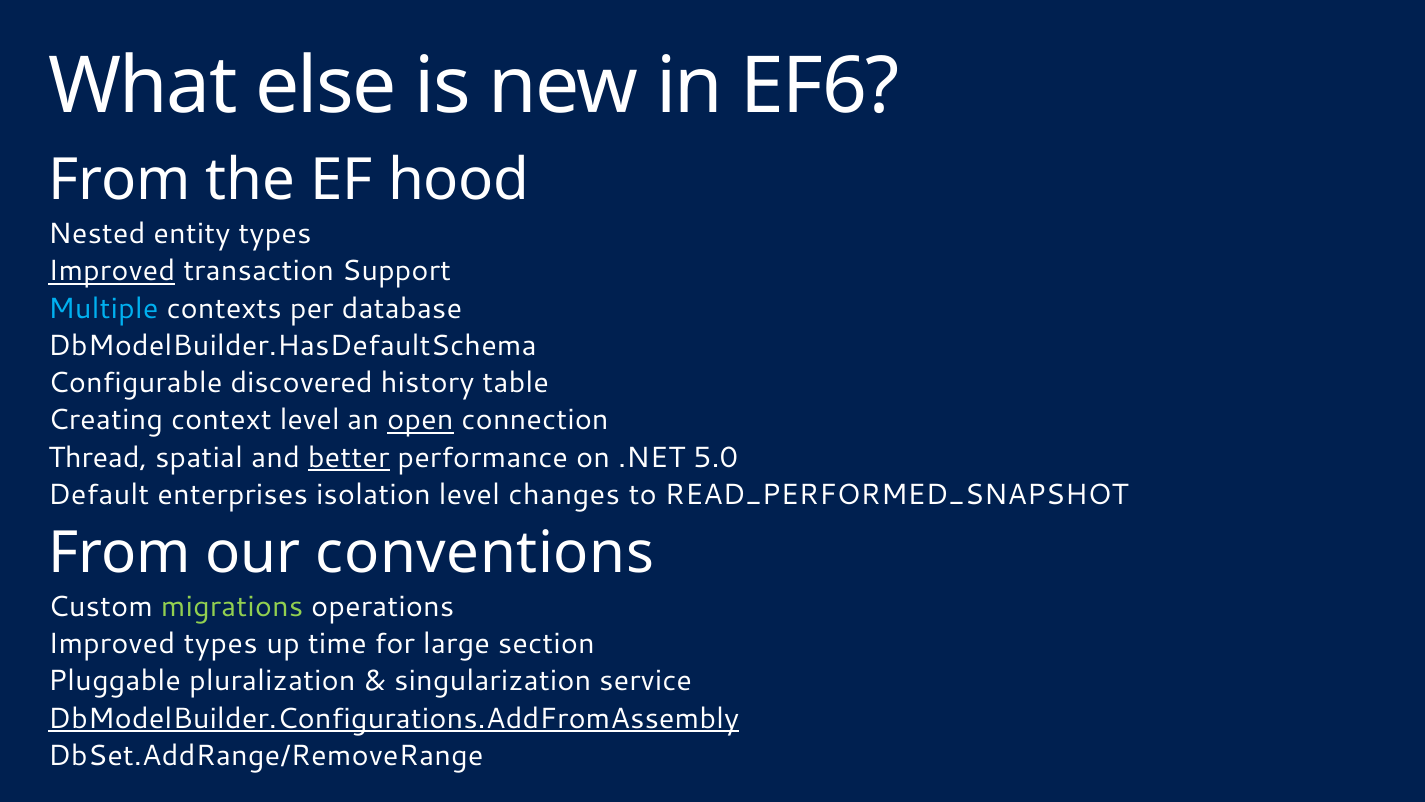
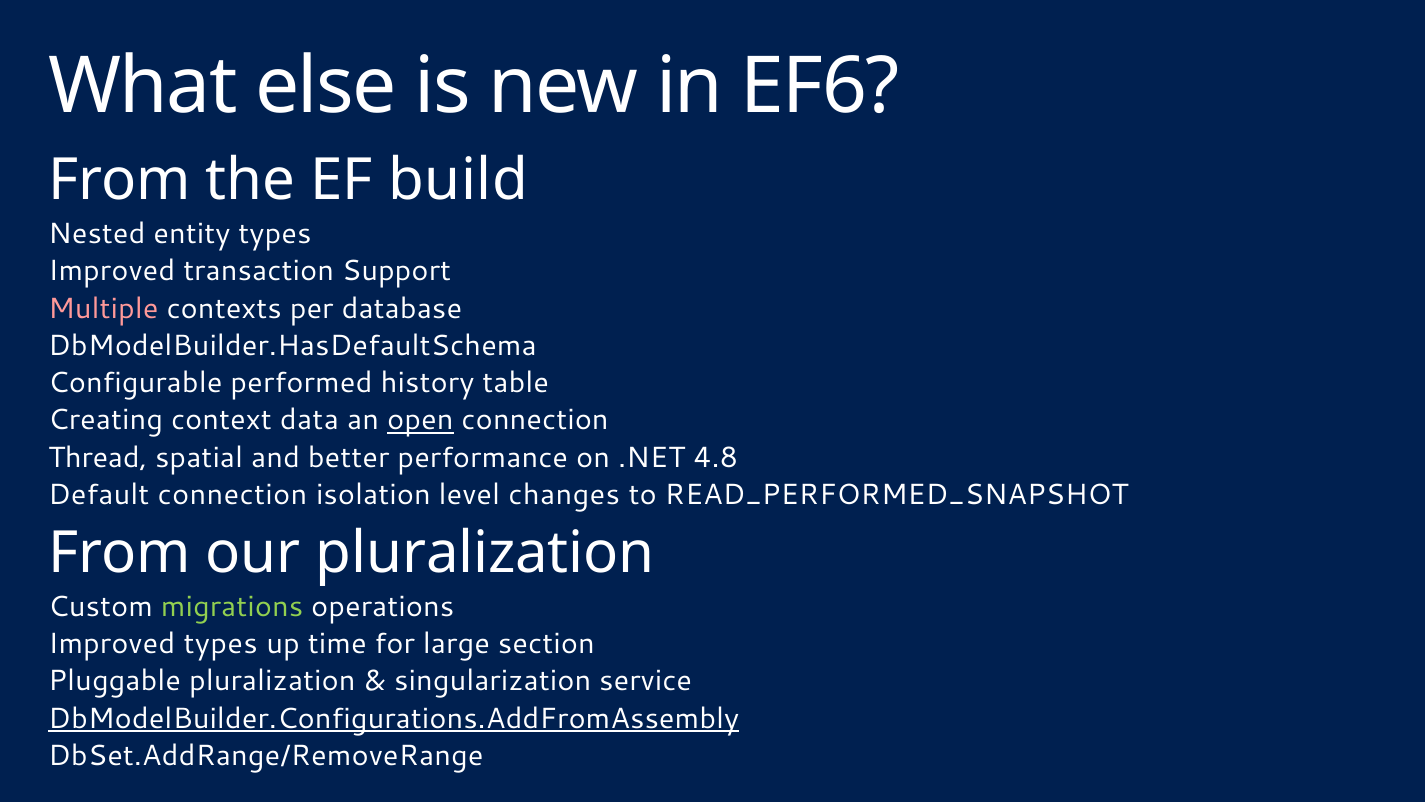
hood: hood -> build
Improved at (112, 271) underline: present -> none
Multiple colour: light blue -> pink
discovered: discovered -> performed
context level: level -> data
better underline: present -> none
5.0: 5.0 -> 4.8
Default enterprises: enterprises -> connection
our conventions: conventions -> pluralization
